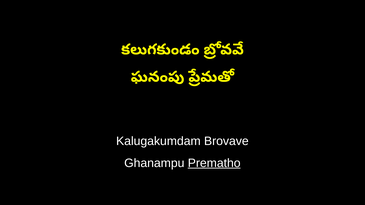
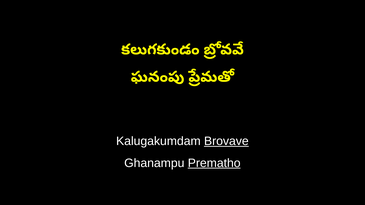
Brovave underline: none -> present
